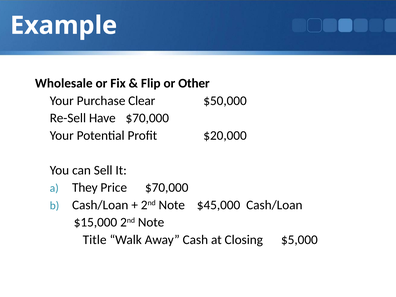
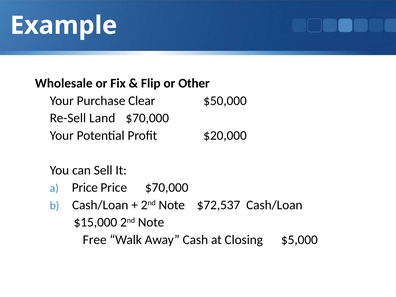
Have: Have -> Land
They at (85, 188): They -> Price
$45,000: $45,000 -> $72,537
Title: Title -> Free
